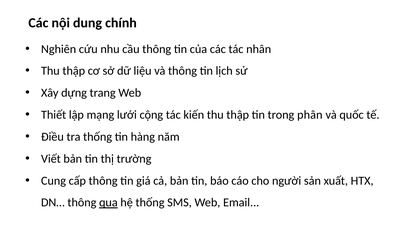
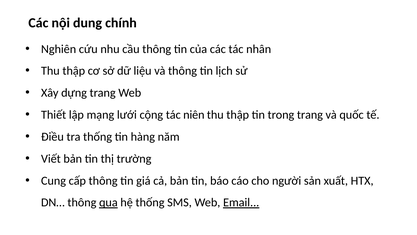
kiến: kiến -> niên
trong phân: phân -> trang
Email underline: none -> present
